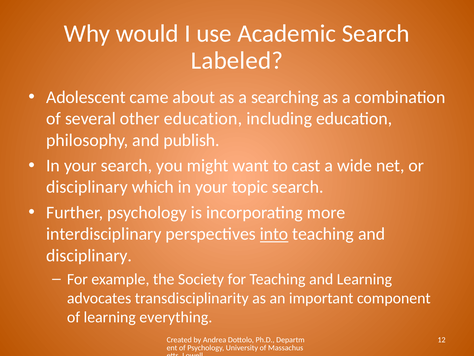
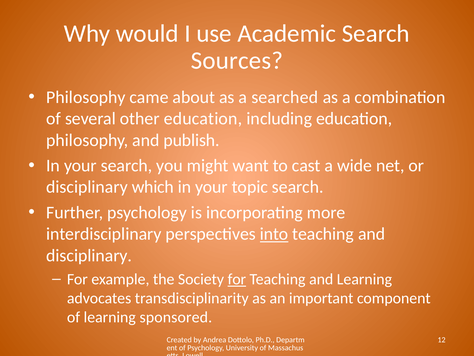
Labeled: Labeled -> Sources
Adolescent at (86, 97): Adolescent -> Philosophy
searching: searching -> searched
for at (237, 279) underline: none -> present
everything: everything -> sponsored
